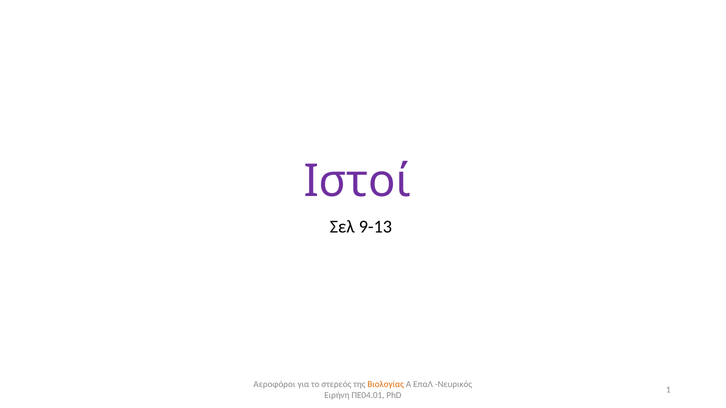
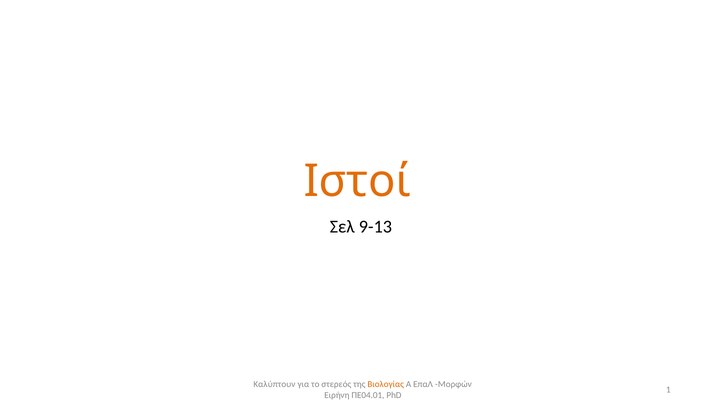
Ιστοί colour: purple -> orange
Αεροφόροι: Αεροφόροι -> Καλύπτουν
Νευρικός: Νευρικός -> Μορφών
